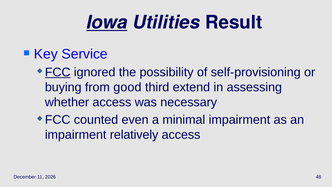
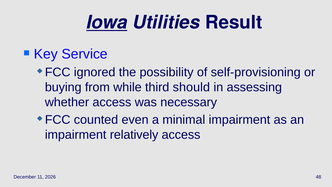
FCC at (58, 72) underline: present -> none
good: good -> while
extend: extend -> should
